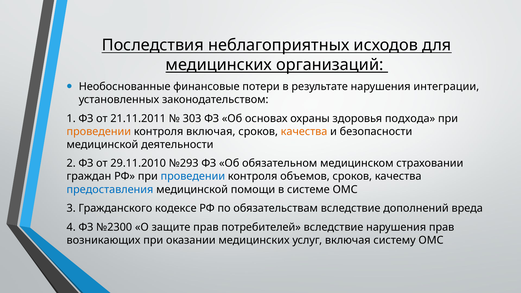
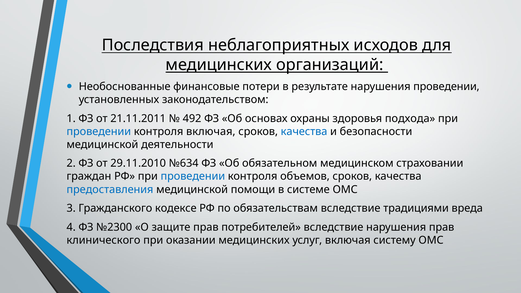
нарушения интеграции: интеграции -> проведении
303: 303 -> 492
проведении at (99, 132) colour: orange -> blue
качества at (304, 132) colour: orange -> blue
№293: №293 -> №634
дополнений: дополнений -> традициями
возникающих: возникающих -> клинического
